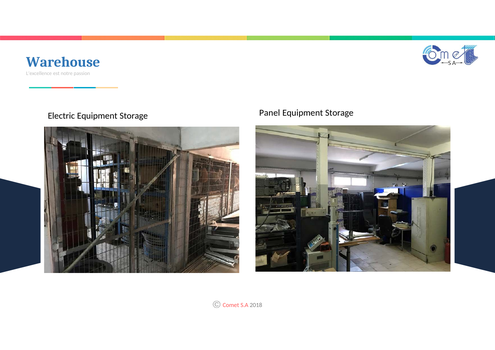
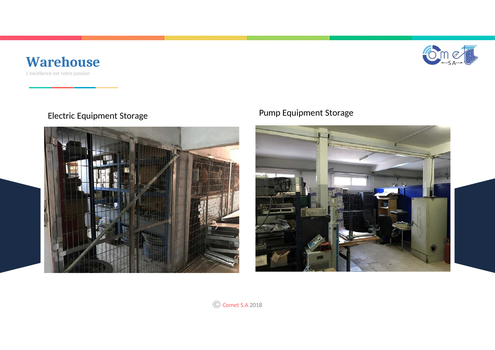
Panel: Panel -> Pump
